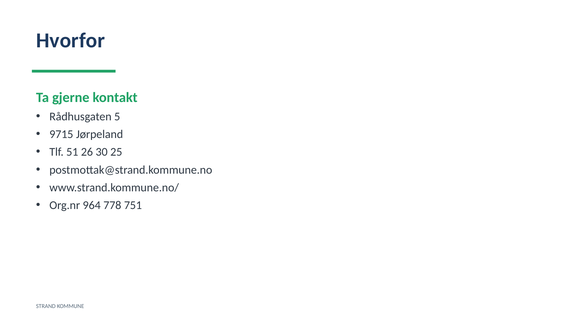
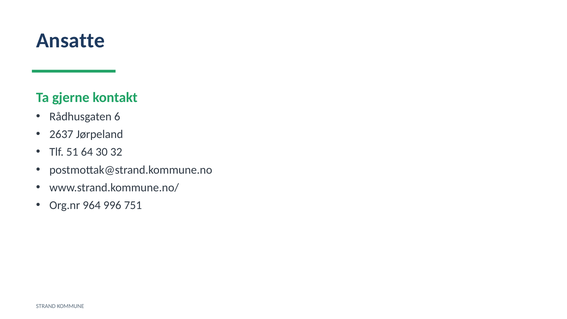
Hvorfor: Hvorfor -> Ansatte
5: 5 -> 6
9715: 9715 -> 2637
26: 26 -> 64
25: 25 -> 32
778: 778 -> 996
